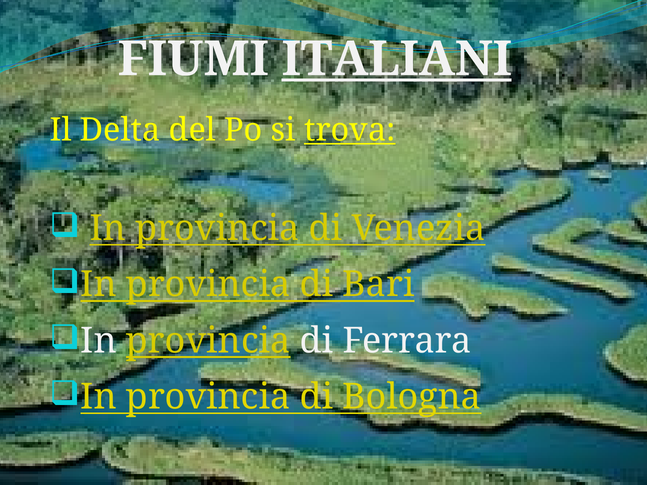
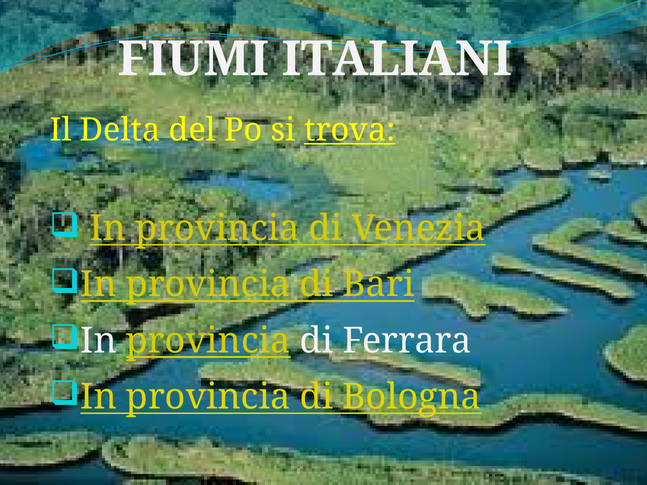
ITALIANI underline: present -> none
